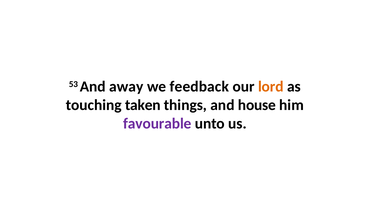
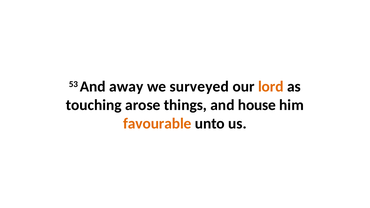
feedback: feedback -> surveyed
taken: taken -> arose
favourable colour: purple -> orange
